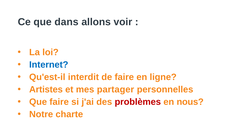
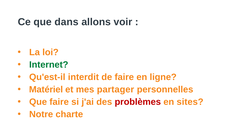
Internet colour: blue -> green
Artistes: Artistes -> Matériel
nous: nous -> sites
